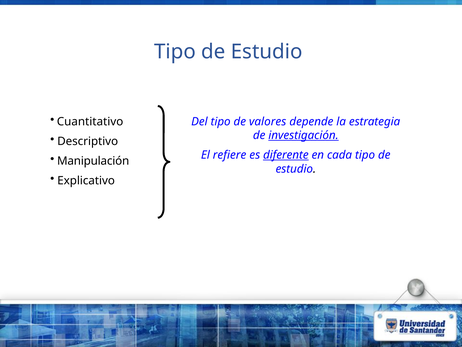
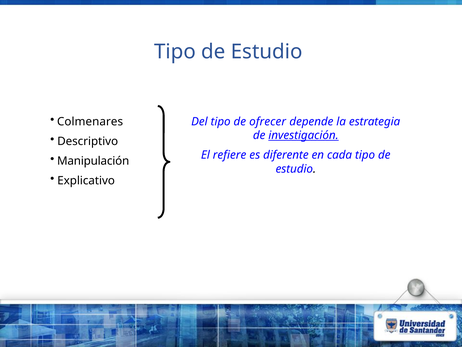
Cuantitativo: Cuantitativo -> Colmenares
valores: valores -> ofrecer
diferente underline: present -> none
